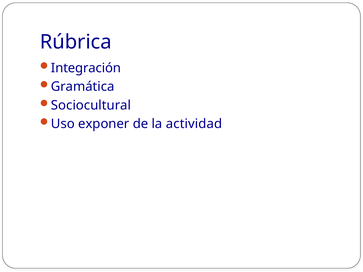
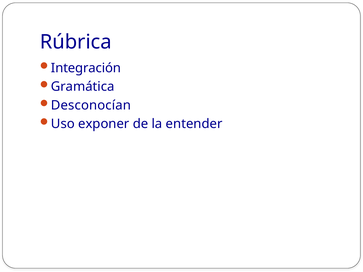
Sociocultural: Sociocultural -> Desconocían
actividad: actividad -> entender
